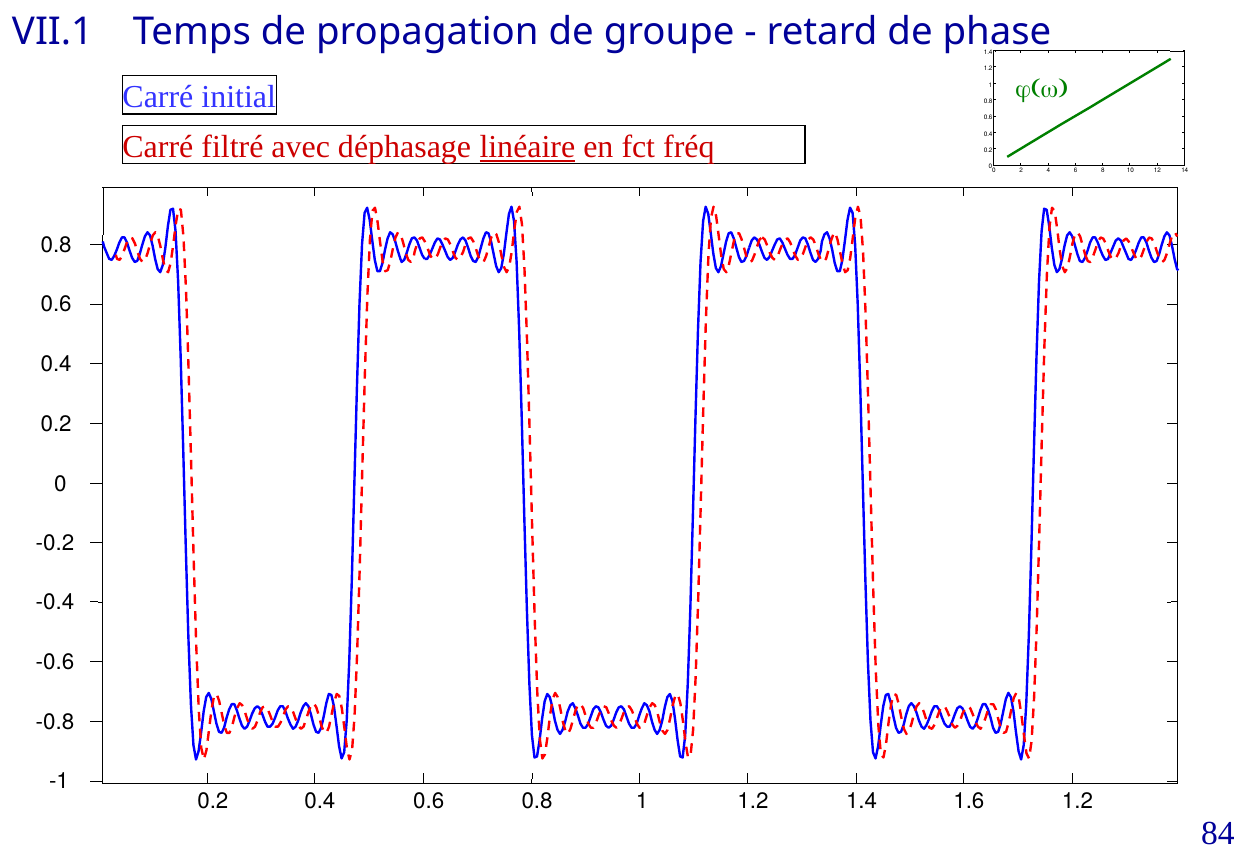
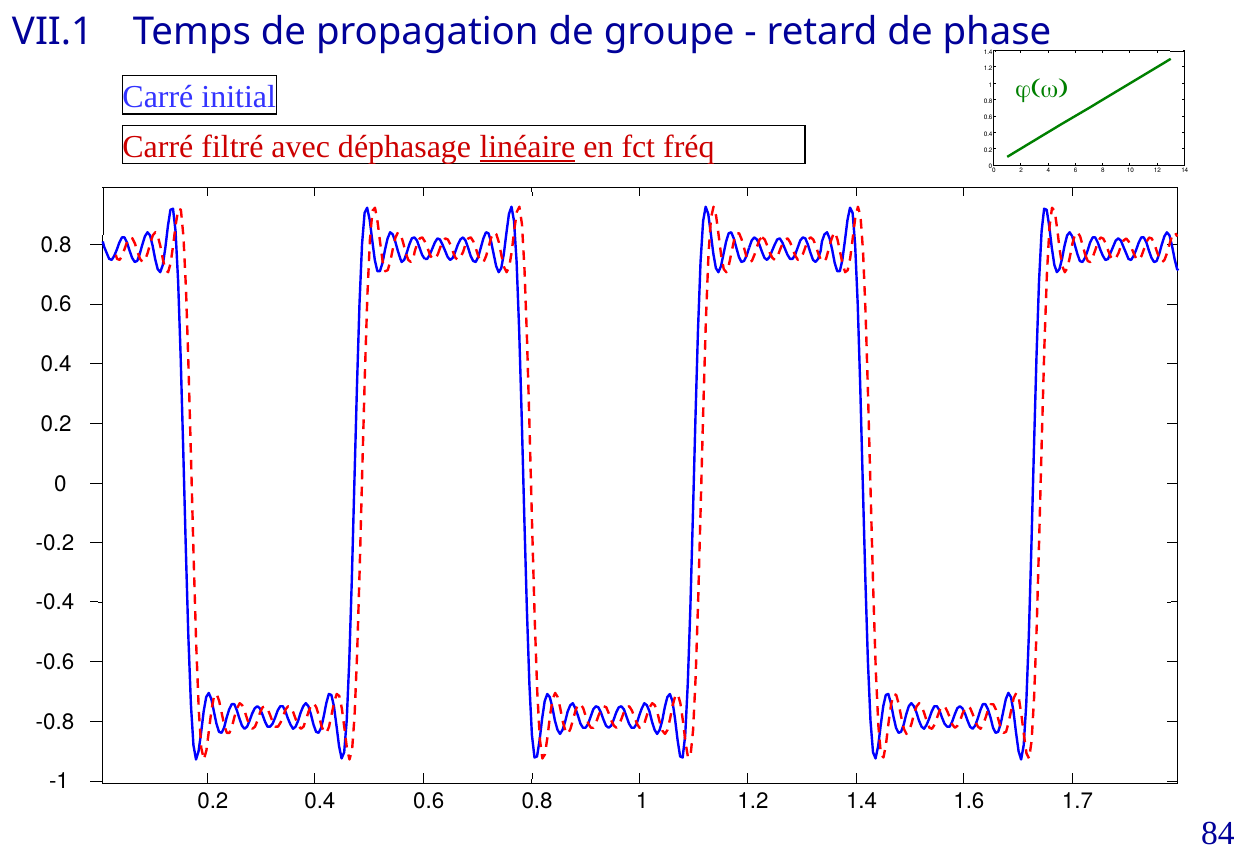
1.6 1.2: 1.2 -> 1.7
